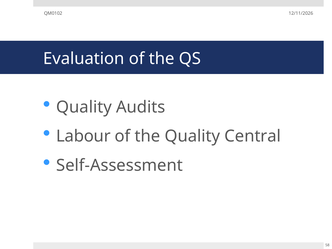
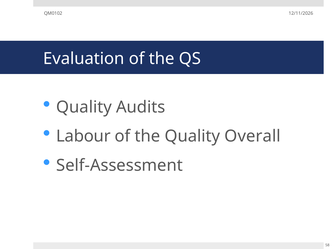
Central: Central -> Overall
